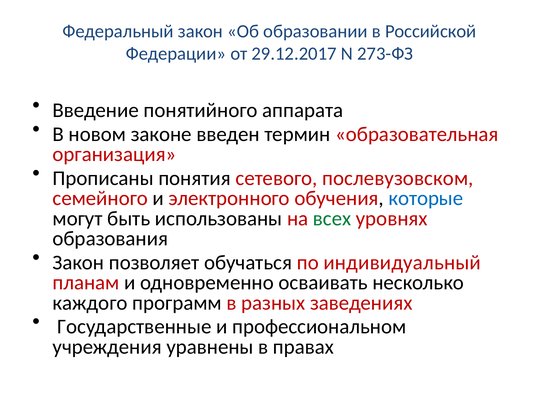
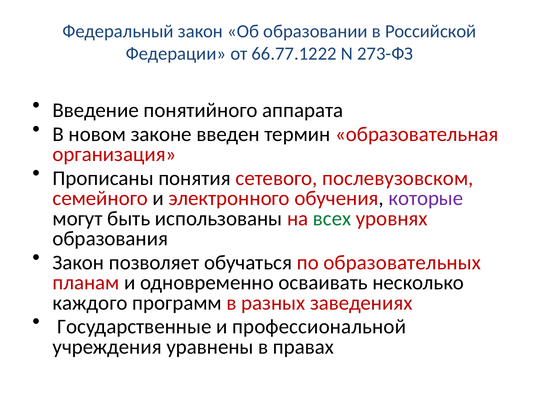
29.12.2017: 29.12.2017 -> 66.77.1222
которые colour: blue -> purple
индивидуальный: индивидуальный -> образовательных
профессиональном: профессиональном -> профессиональной
